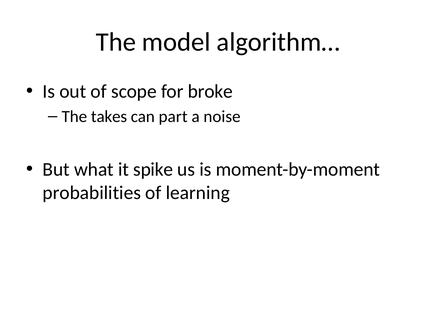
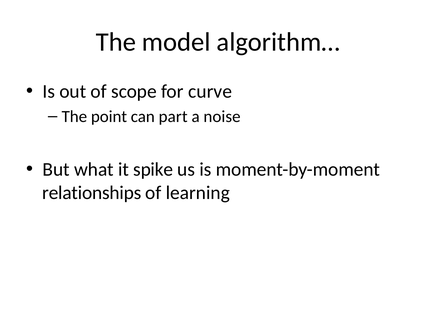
broke: broke -> curve
takes: takes -> point
probabilities: probabilities -> relationships
